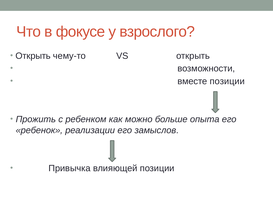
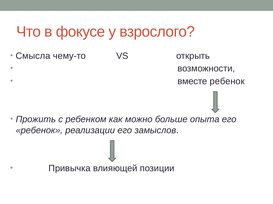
Открыть at (33, 56): Открыть -> Смысла
вместе позиции: позиции -> ребенок
